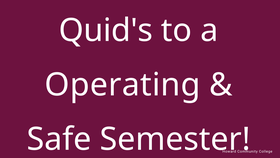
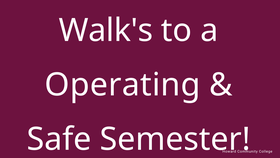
Quid's: Quid's -> Walk's
